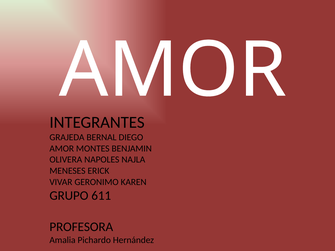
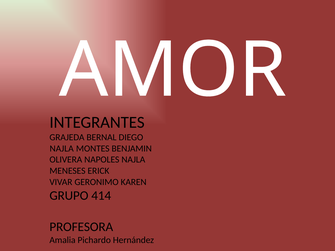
AMOR at (62, 149): AMOR -> NAJLA
611: 611 -> 414
